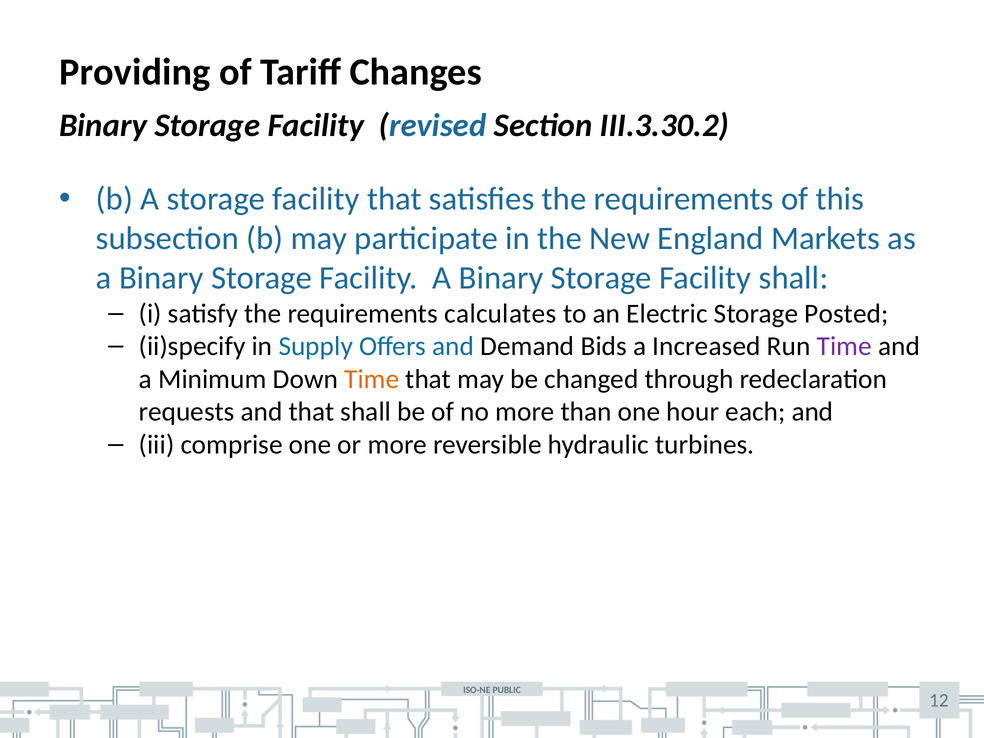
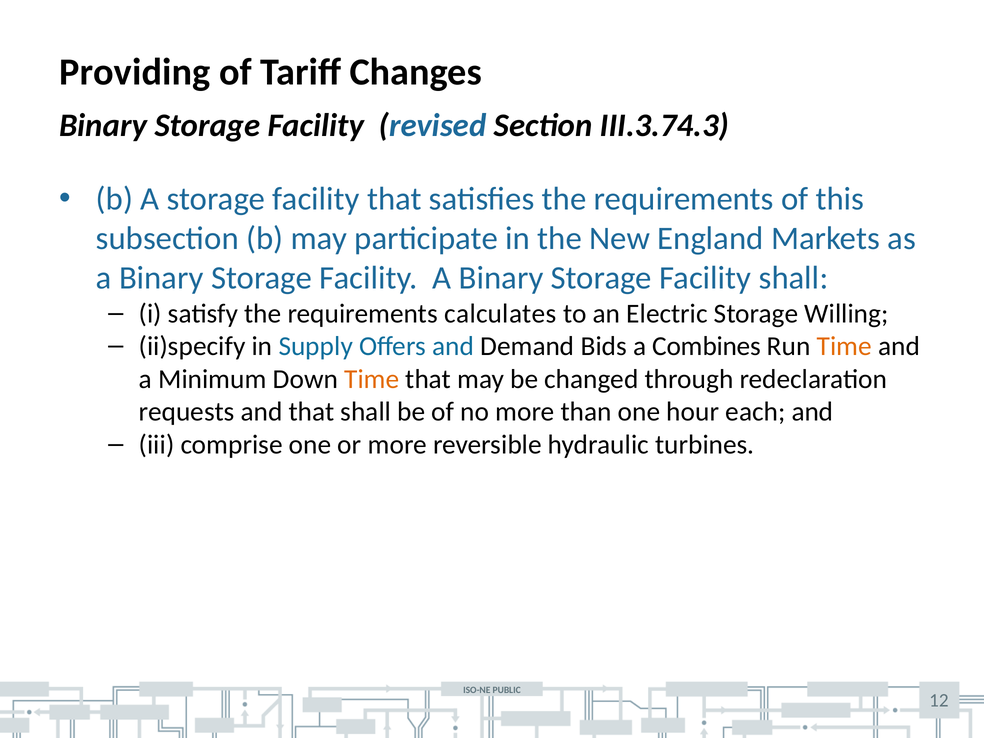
III.3.30.2: III.3.30.2 -> III.3.74.3
Posted: Posted -> Willing
Increased: Increased -> Combines
Time at (844, 346) colour: purple -> orange
